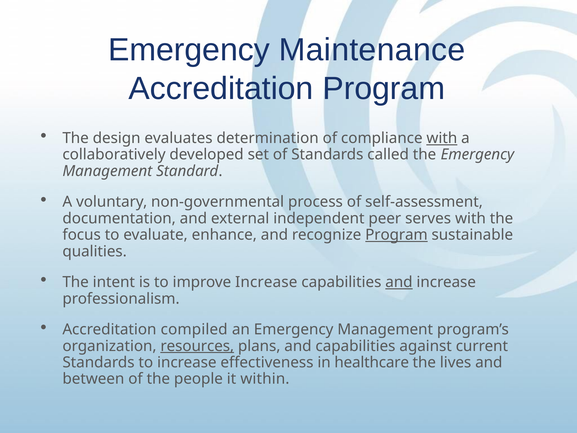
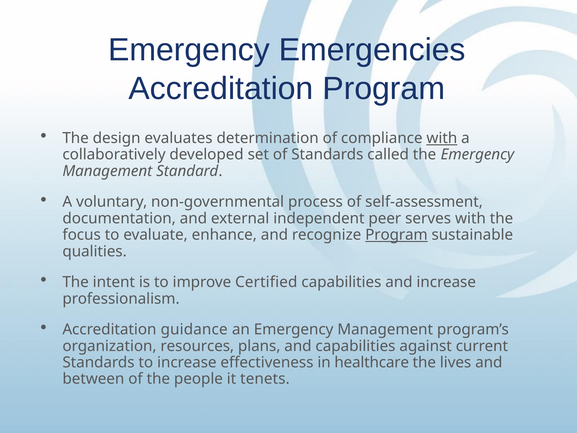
Maintenance: Maintenance -> Emergencies
improve Increase: Increase -> Certified
and at (399, 282) underline: present -> none
compiled: compiled -> guidance
resources underline: present -> none
within: within -> tenets
